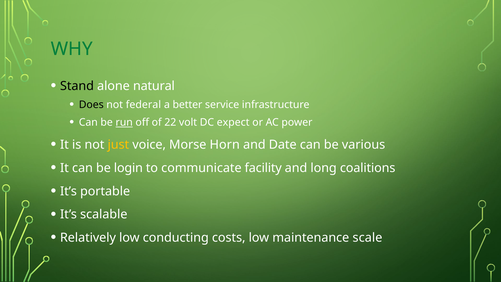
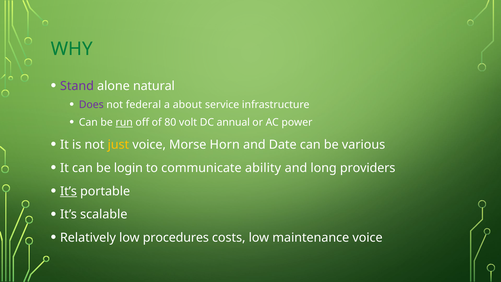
Stand colour: black -> purple
Does colour: black -> purple
better: better -> about
22: 22 -> 80
expect: expect -> annual
facility: facility -> ability
coalitions: coalitions -> providers
It’s at (68, 191) underline: none -> present
conducting: conducting -> procedures
maintenance scale: scale -> voice
